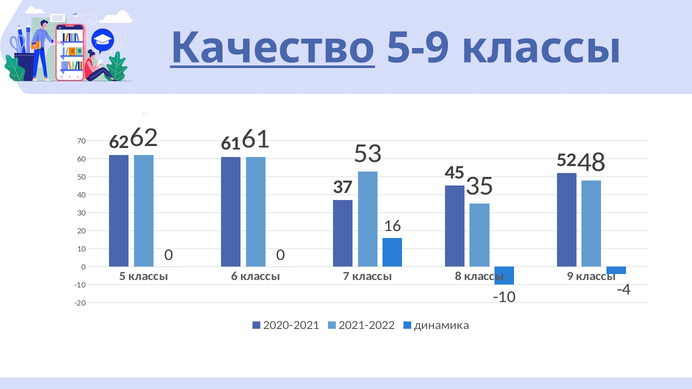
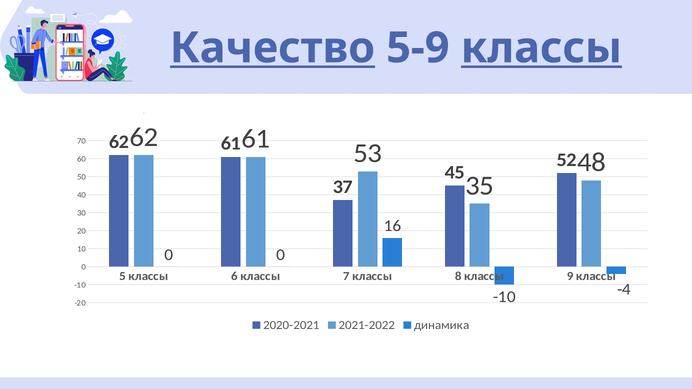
классы at (541, 48) underline: none -> present
